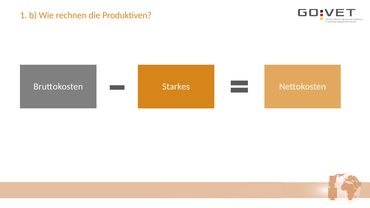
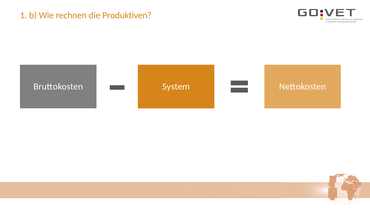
Starkes: Starkes -> System
